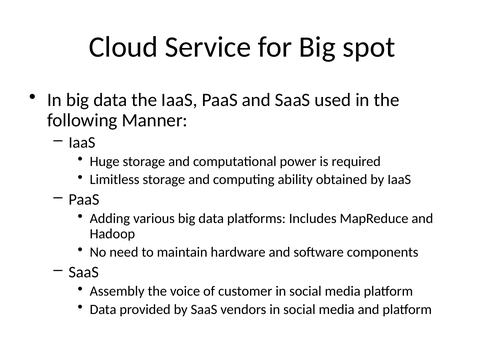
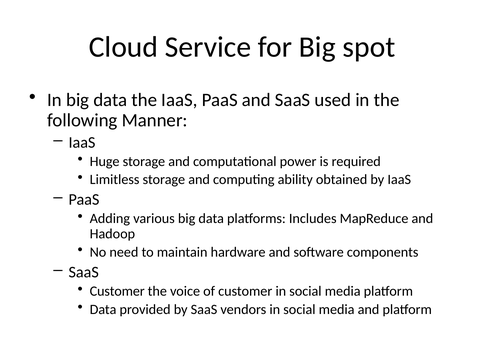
Assembly at (117, 291): Assembly -> Customer
